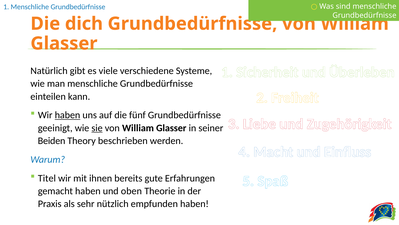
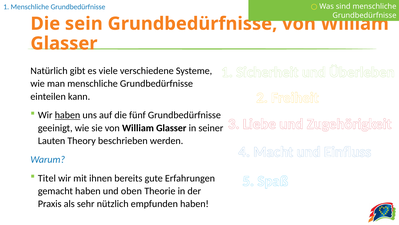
dich: dich -> sein
sie underline: present -> none
Beiden: Beiden -> Lauten
